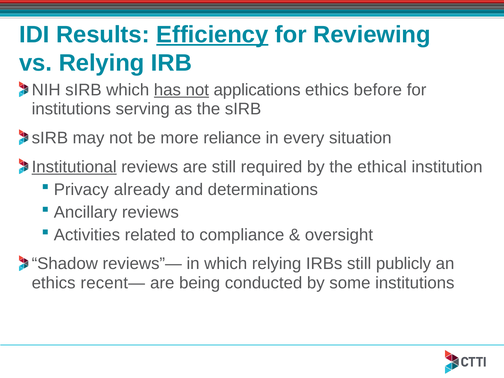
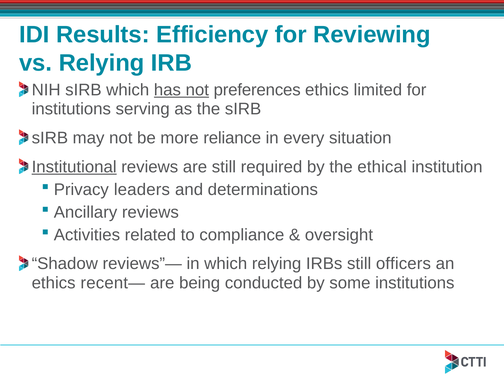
Efficiency underline: present -> none
applications: applications -> preferences
before: before -> limited
already: already -> leaders
publicly: publicly -> officers
